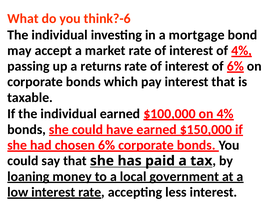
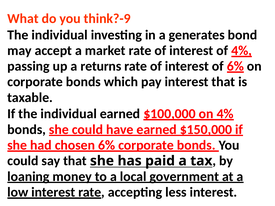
think?-6: think?-6 -> think?-9
mortgage: mortgage -> generates
